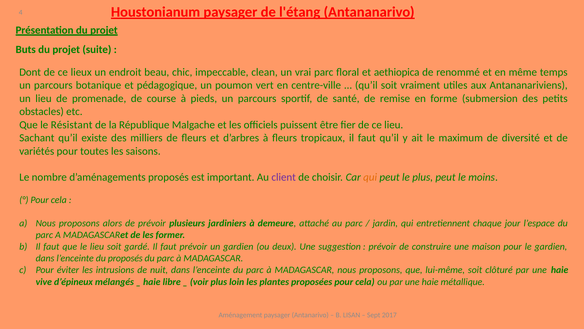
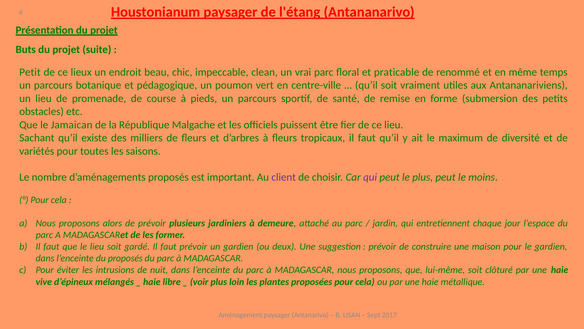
Dont: Dont -> Petit
aethiopica: aethiopica -> praticable
Résistant: Résistant -> Jamaican
qui at (370, 177) colour: orange -> purple
